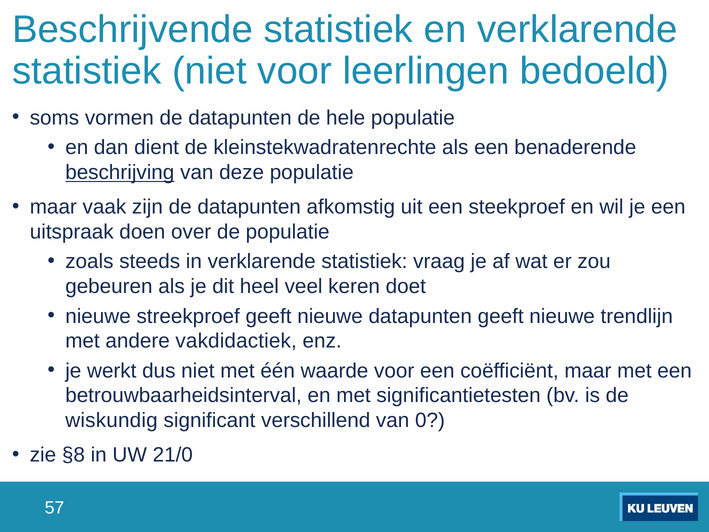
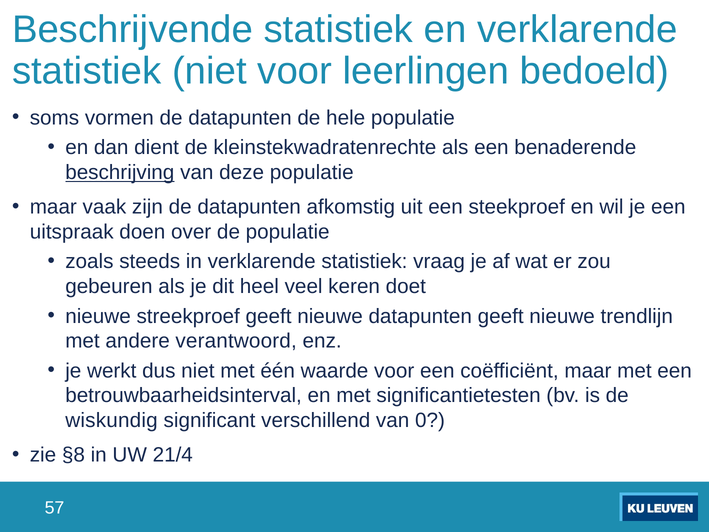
vakdidactiek: vakdidactiek -> verantwoord
21/0: 21/0 -> 21/4
